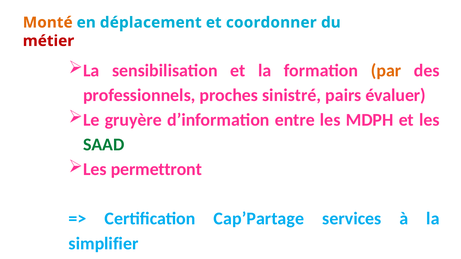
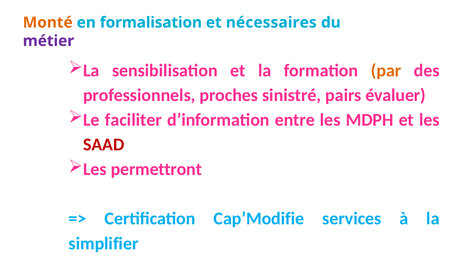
déplacement: déplacement -> formalisation
coordonner: coordonner -> nécessaires
métier colour: red -> purple
gruyère: gruyère -> faciliter
SAAD colour: green -> red
Cap’Partage: Cap’Partage -> Cap’Modifie
